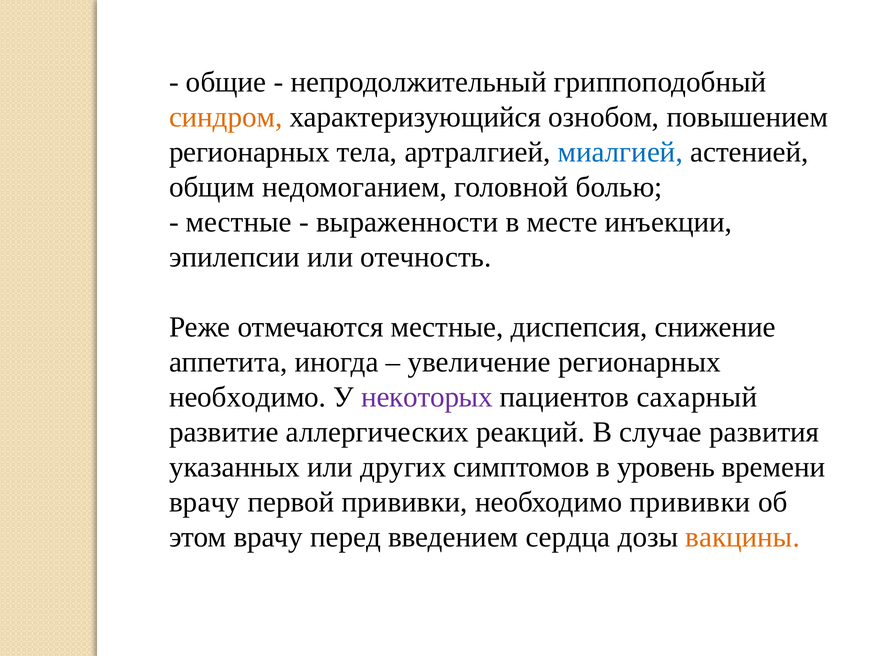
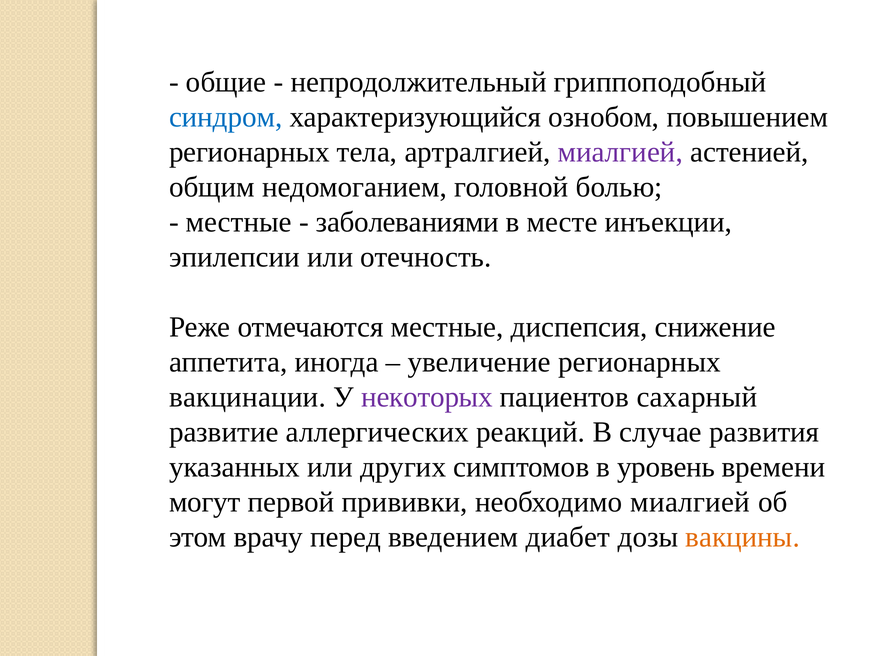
синдром colour: orange -> blue
миалгией at (620, 152) colour: blue -> purple
выраженности: выраженности -> заболеваниями
необходимо at (248, 397): необходимо -> вакцинации
врачу at (205, 502): врачу -> могут
необходимо прививки: прививки -> миалгией
сердца: сердца -> диабет
